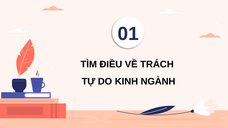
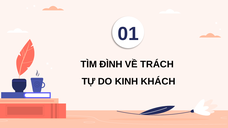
ĐIỀU: ĐIỀU -> ĐÌNH
NGÀNH: NGÀNH -> KHÁCH
